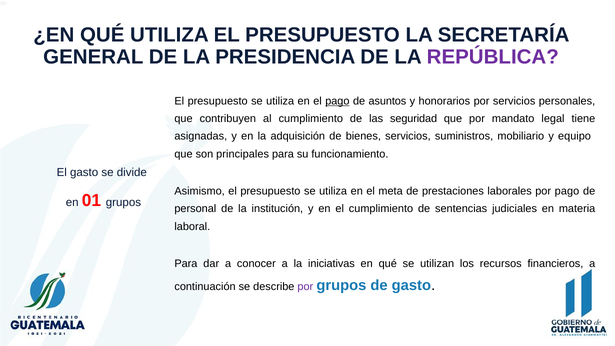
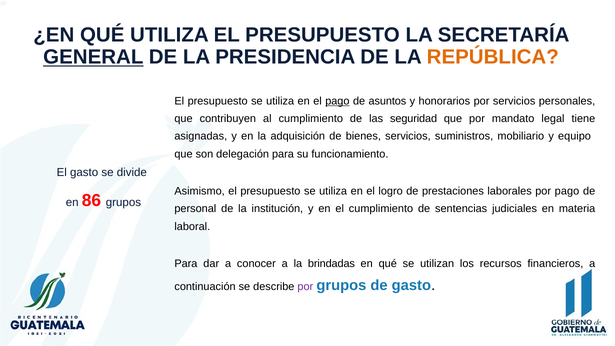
GENERAL underline: none -> present
REPÚBLICA colour: purple -> orange
principales: principales -> delegación
meta: meta -> logro
01: 01 -> 86
iniciativas: iniciativas -> brindadas
